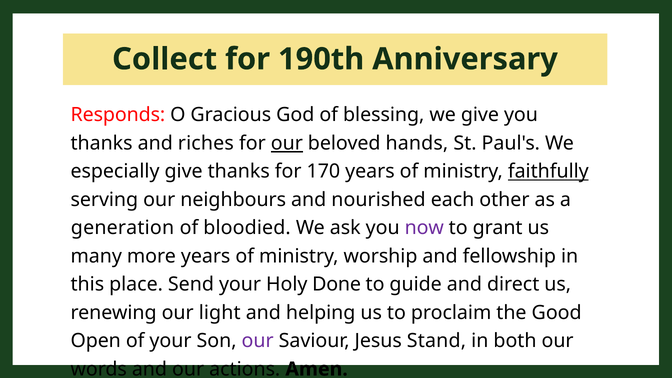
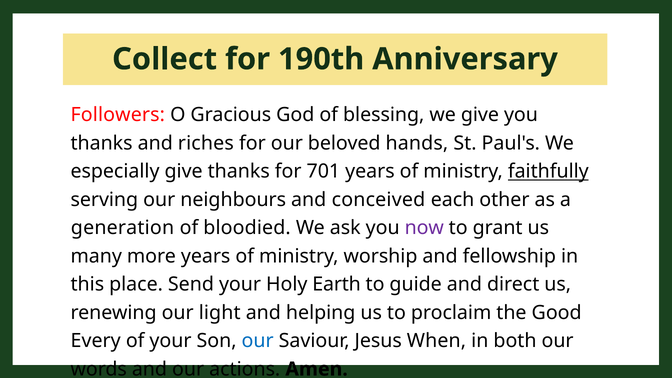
Responds: Responds -> Followers
our at (287, 143) underline: present -> none
170: 170 -> 701
nourished: nourished -> conceived
Done: Done -> Earth
Open: Open -> Every
our at (258, 341) colour: purple -> blue
Stand: Stand -> When
